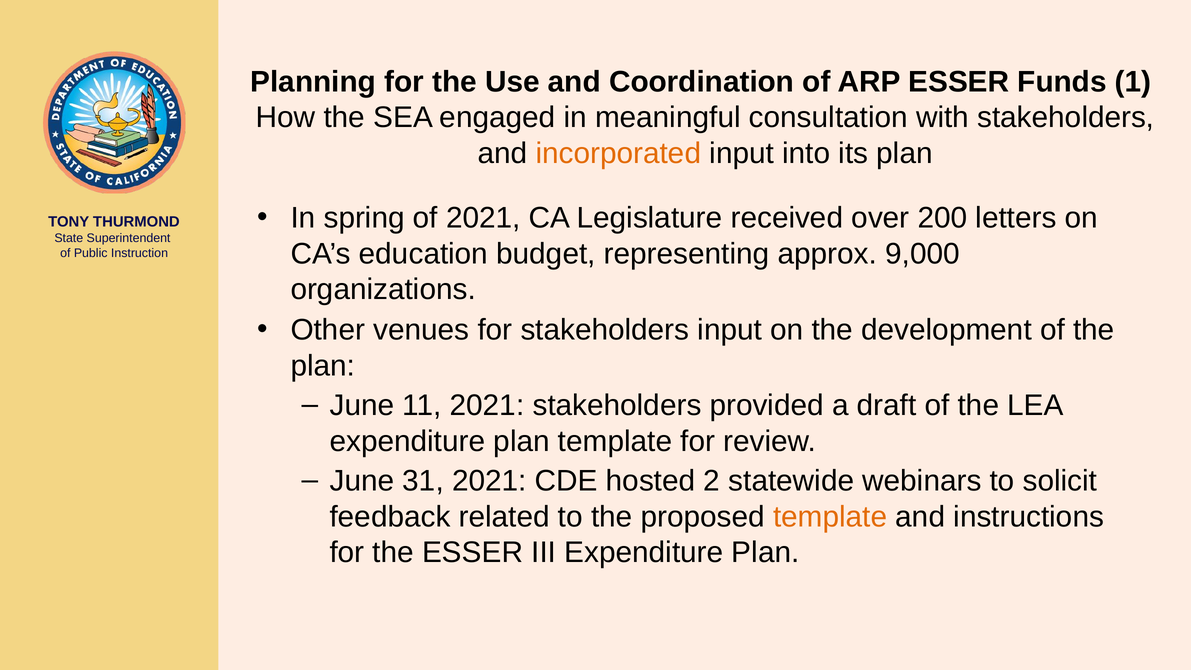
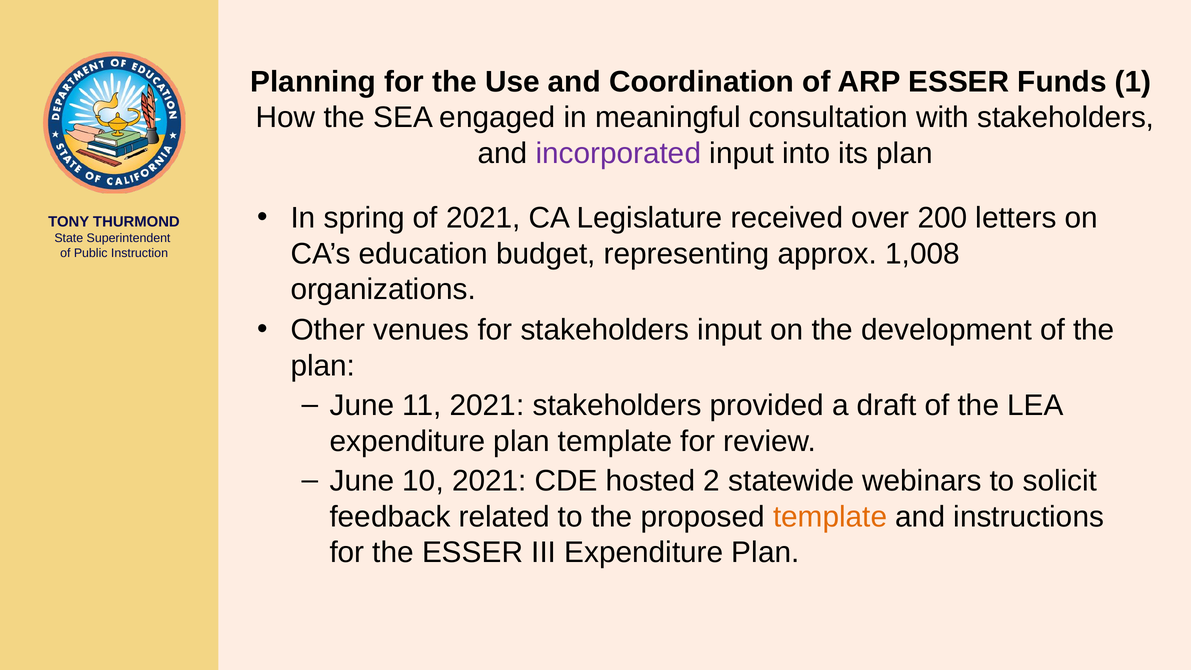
incorporated colour: orange -> purple
9,000: 9,000 -> 1,008
31: 31 -> 10
